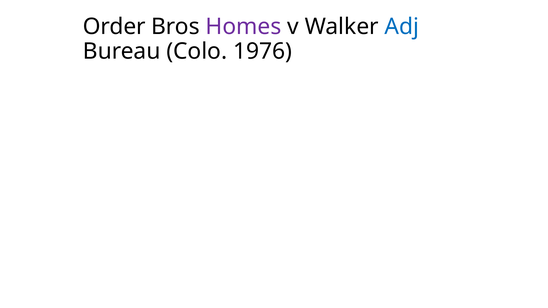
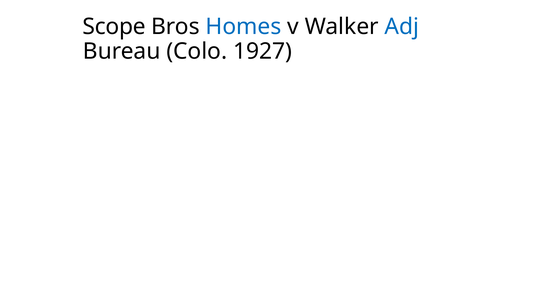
Order: Order -> Scope
Homes colour: purple -> blue
1976: 1976 -> 1927
